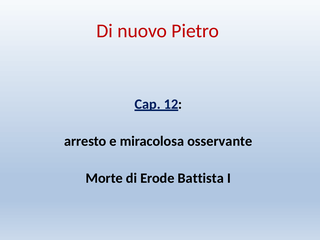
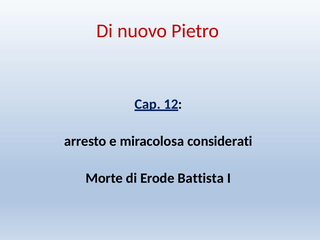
osservante: osservante -> considerati
